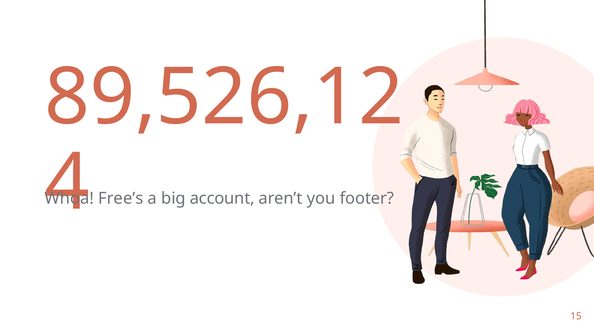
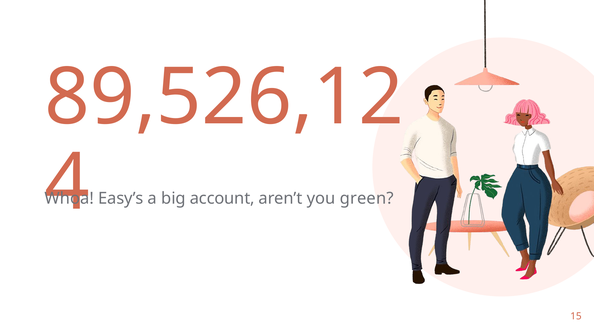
Free’s: Free’s -> Easy’s
footer: footer -> green
